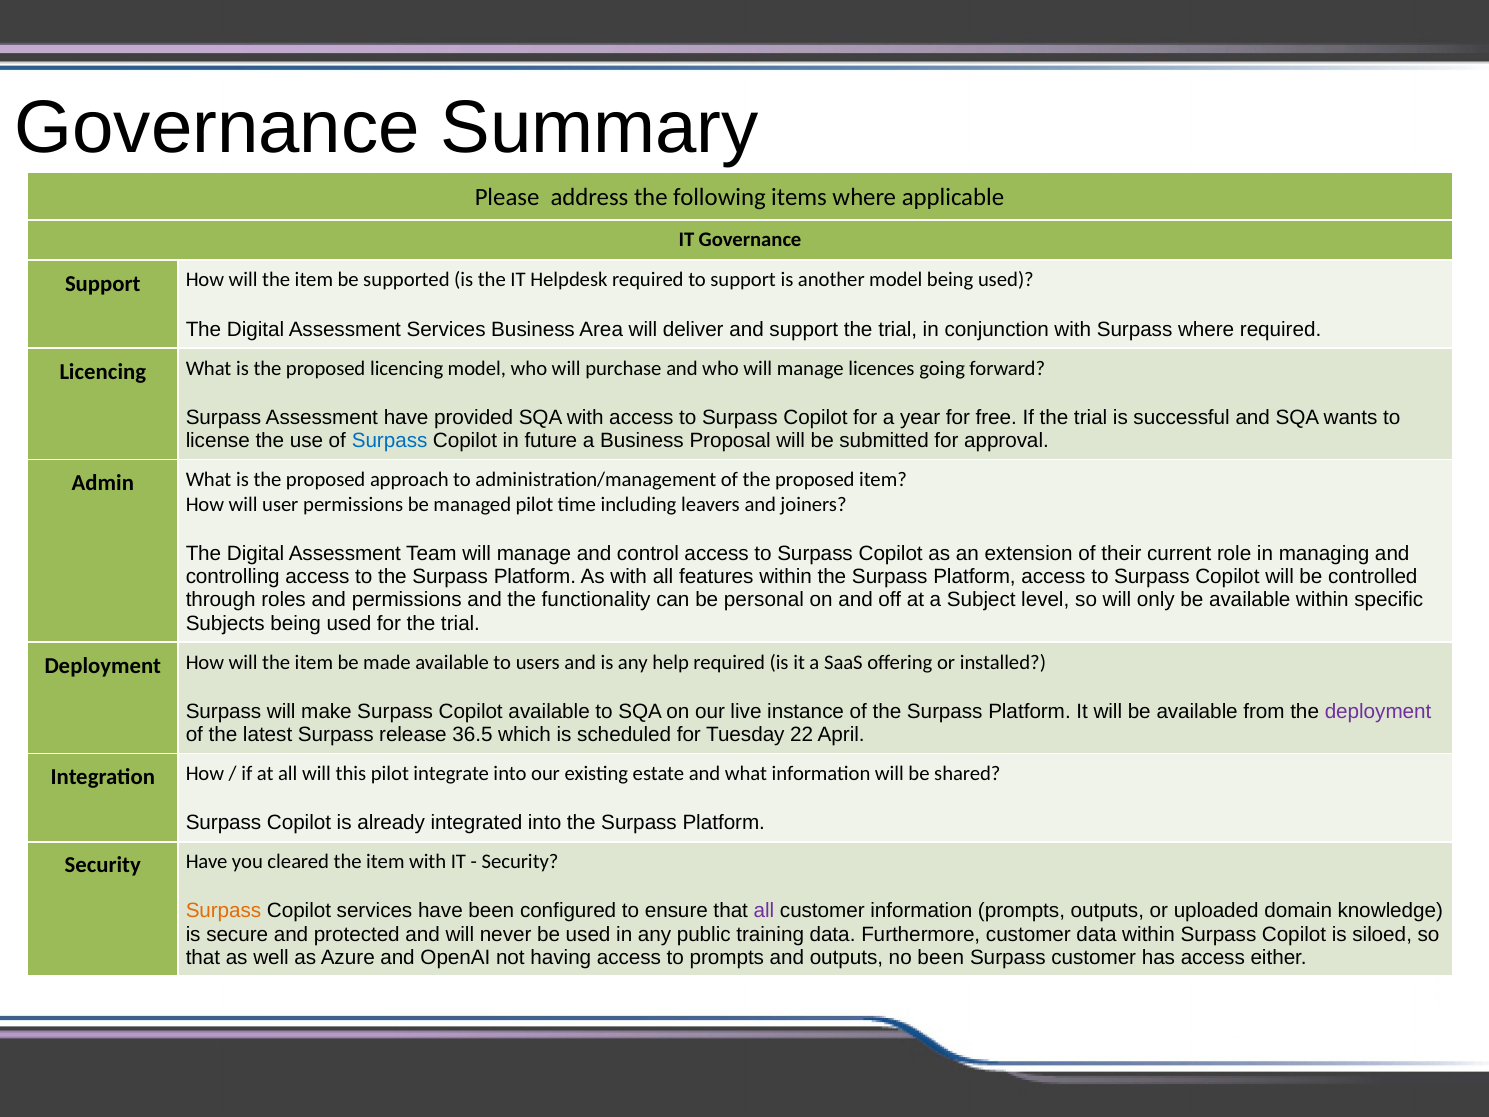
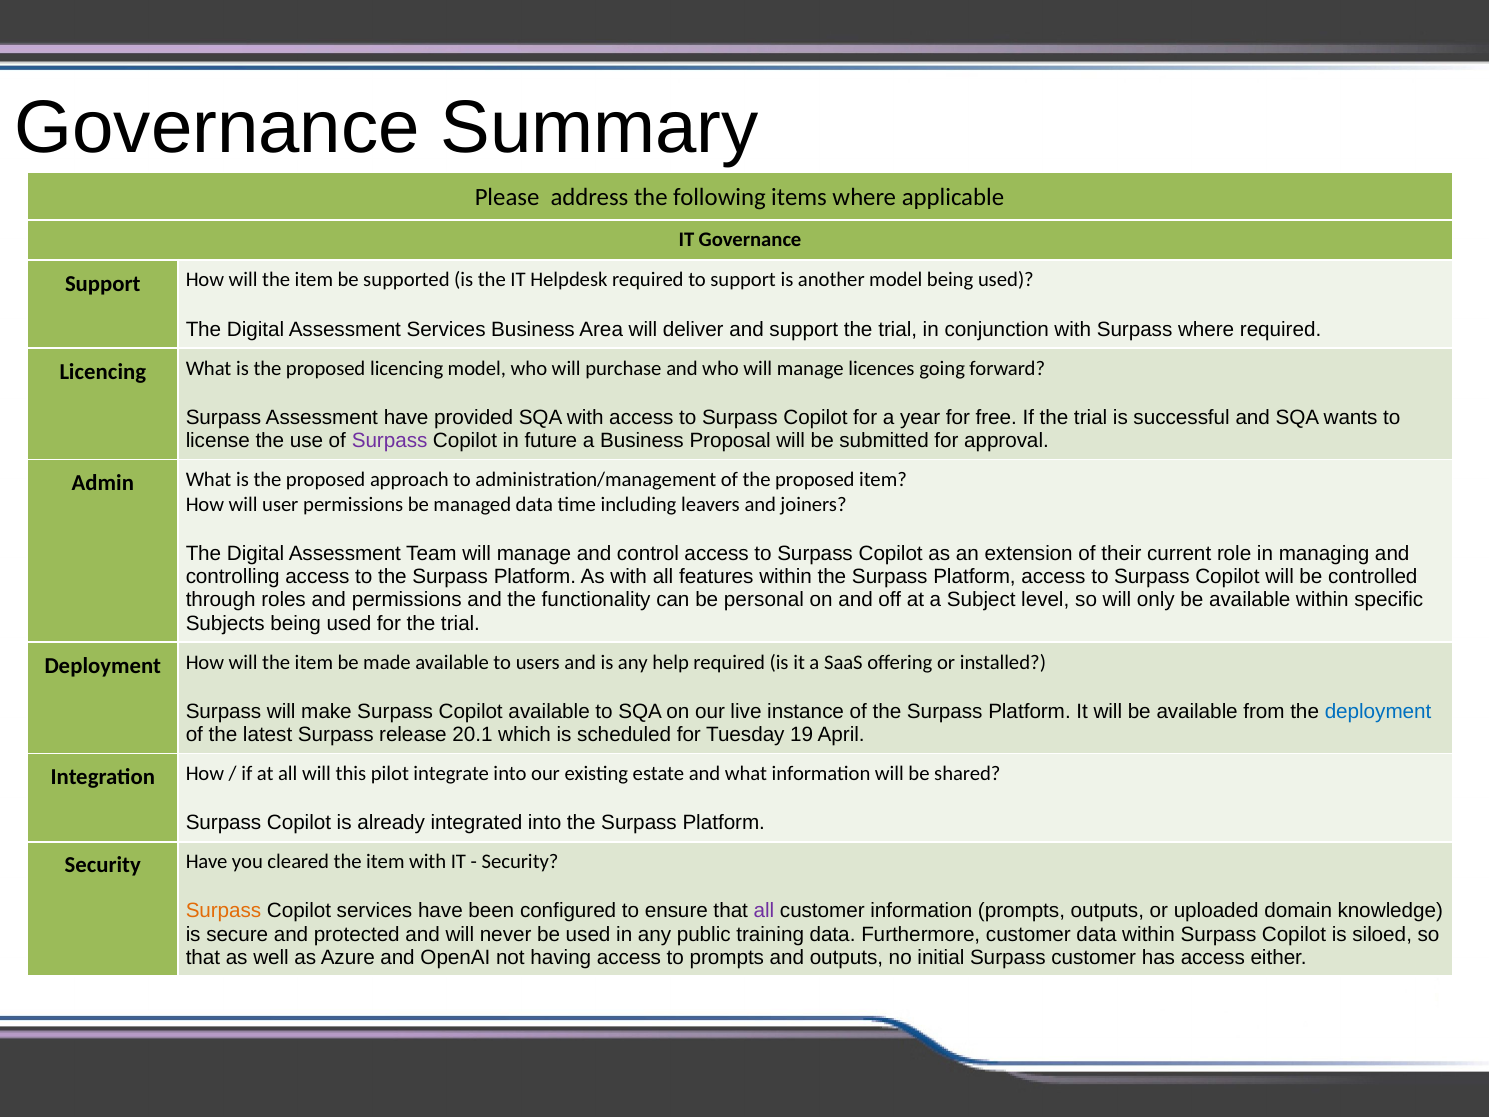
Surpass at (390, 441) colour: blue -> purple
managed pilot: pilot -> data
deployment at (1378, 711) colour: purple -> blue
36.5: 36.5 -> 20.1
22: 22 -> 19
no been: been -> initial
